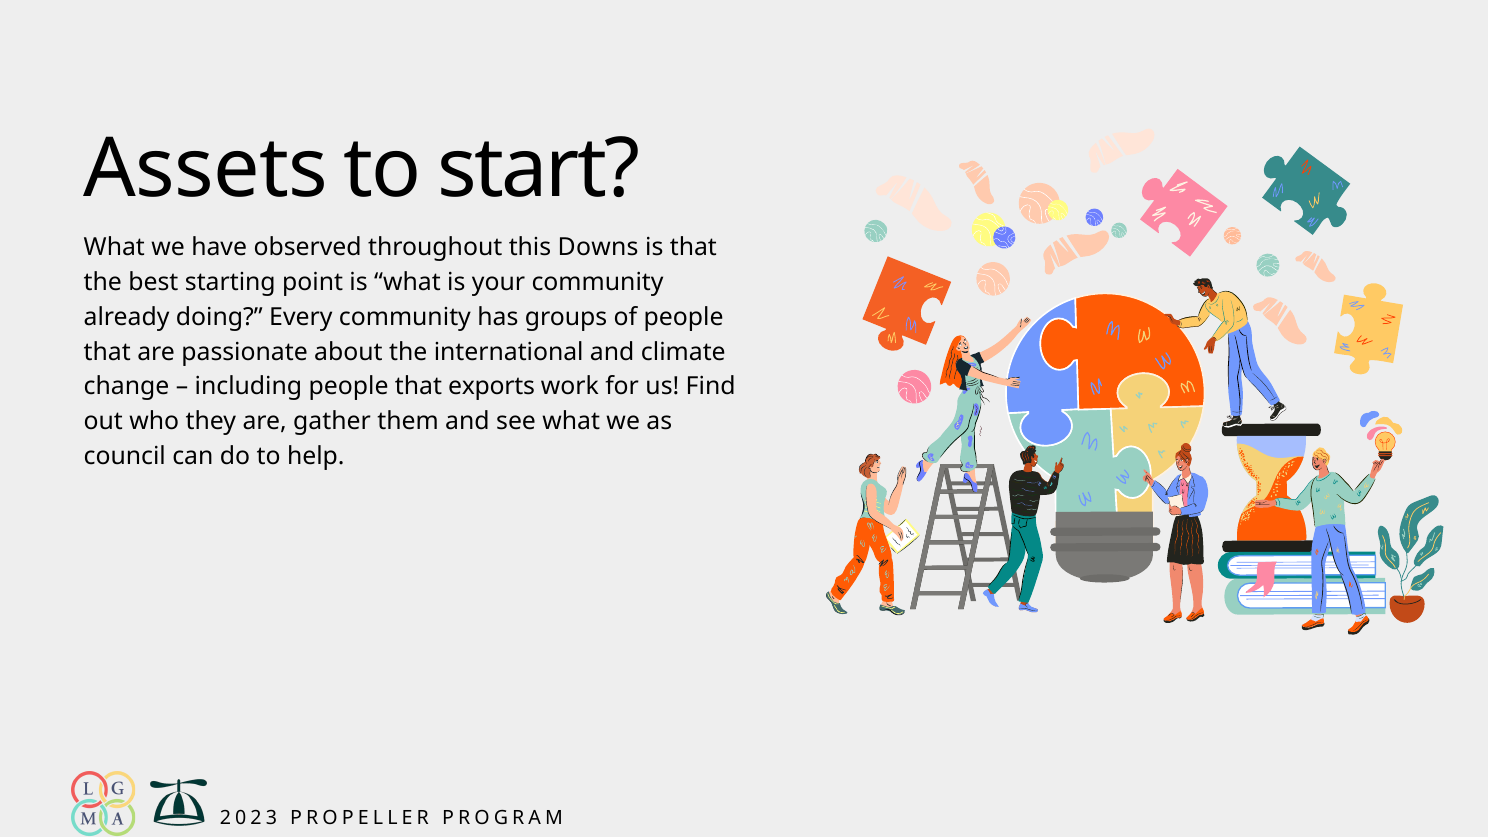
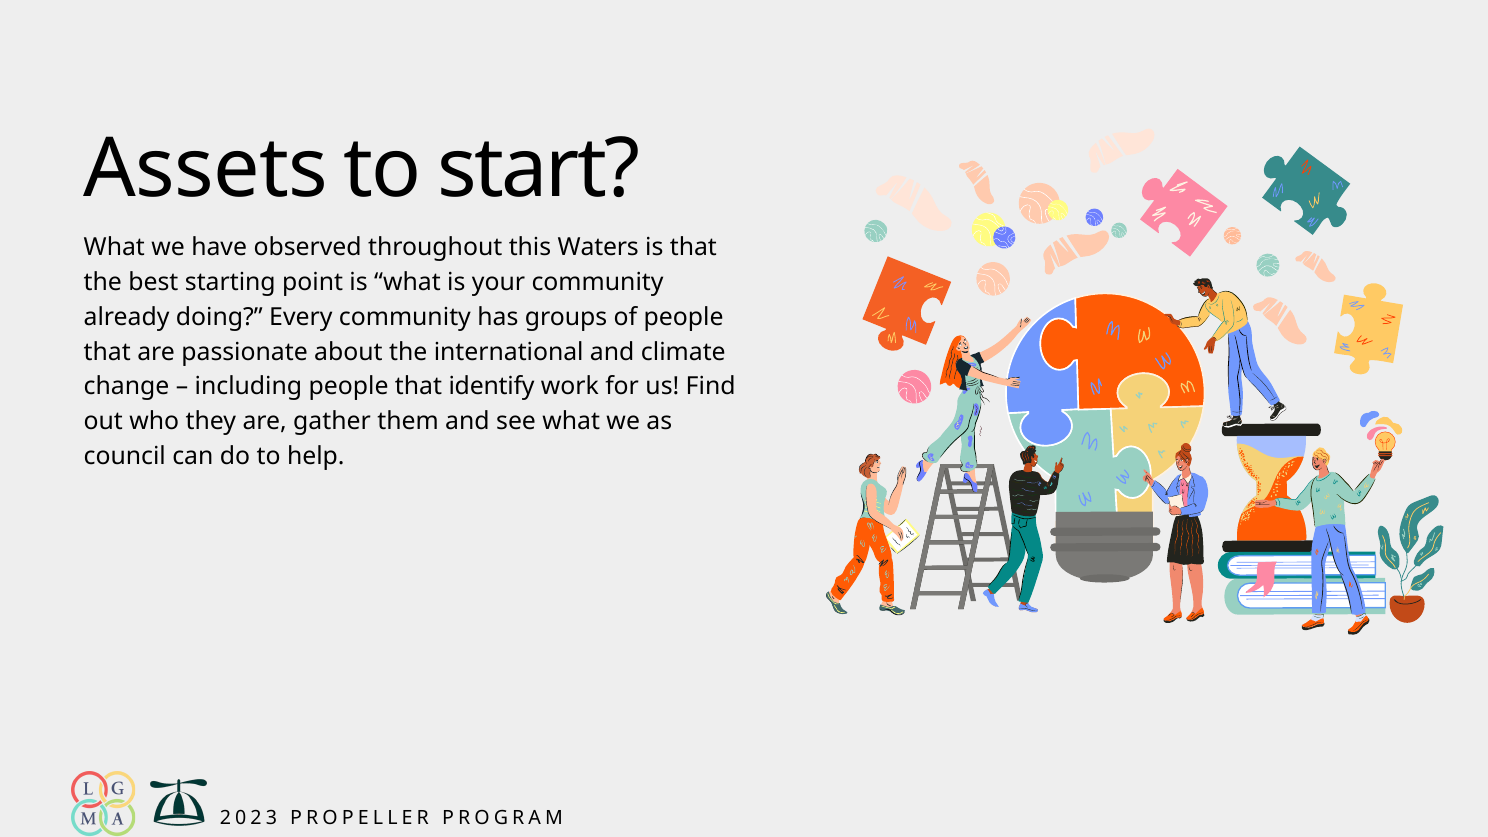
Downs: Downs -> Waters
exports: exports -> identify
